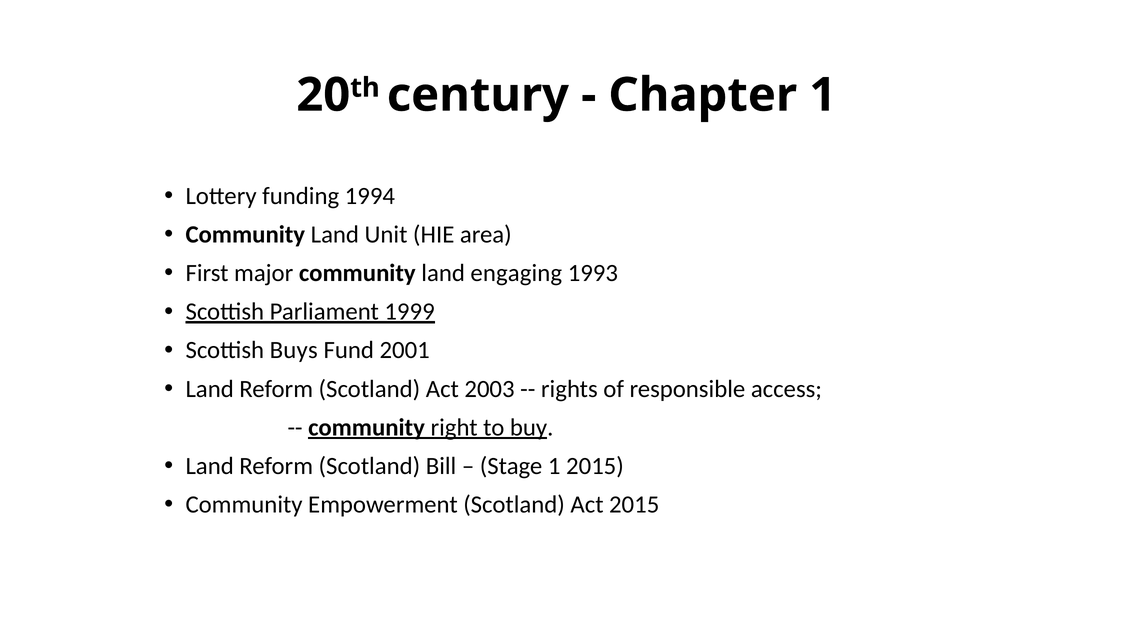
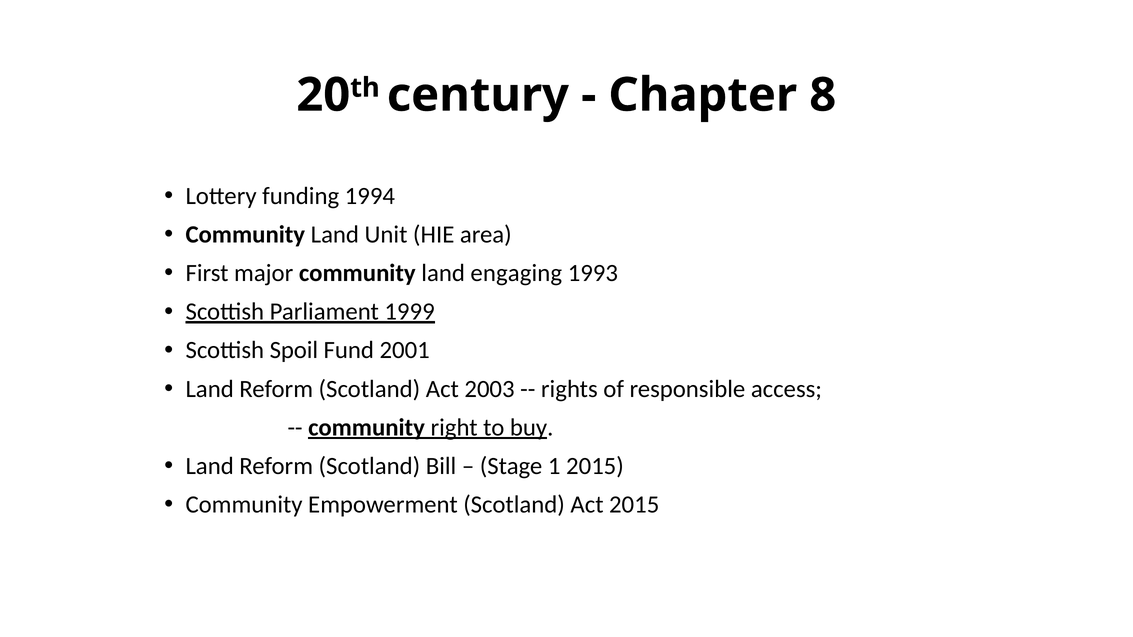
Chapter 1: 1 -> 8
Buys: Buys -> Spoil
